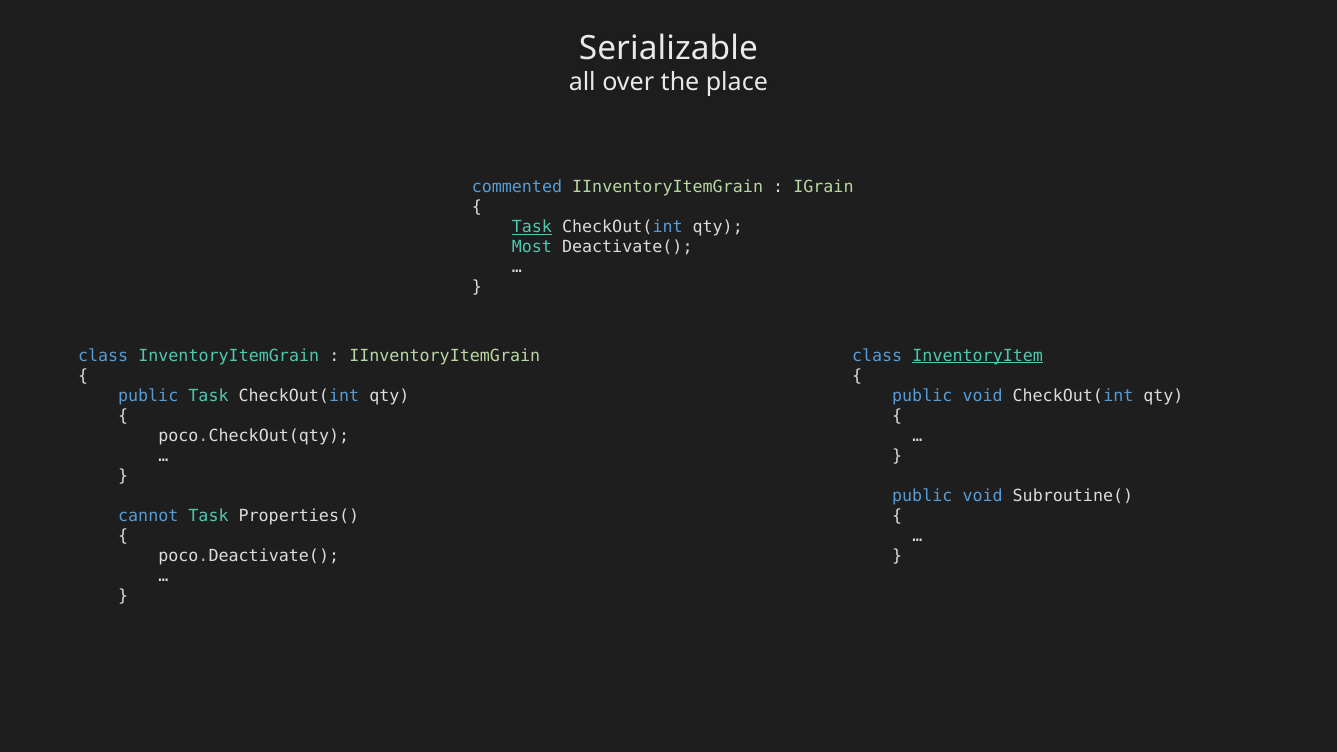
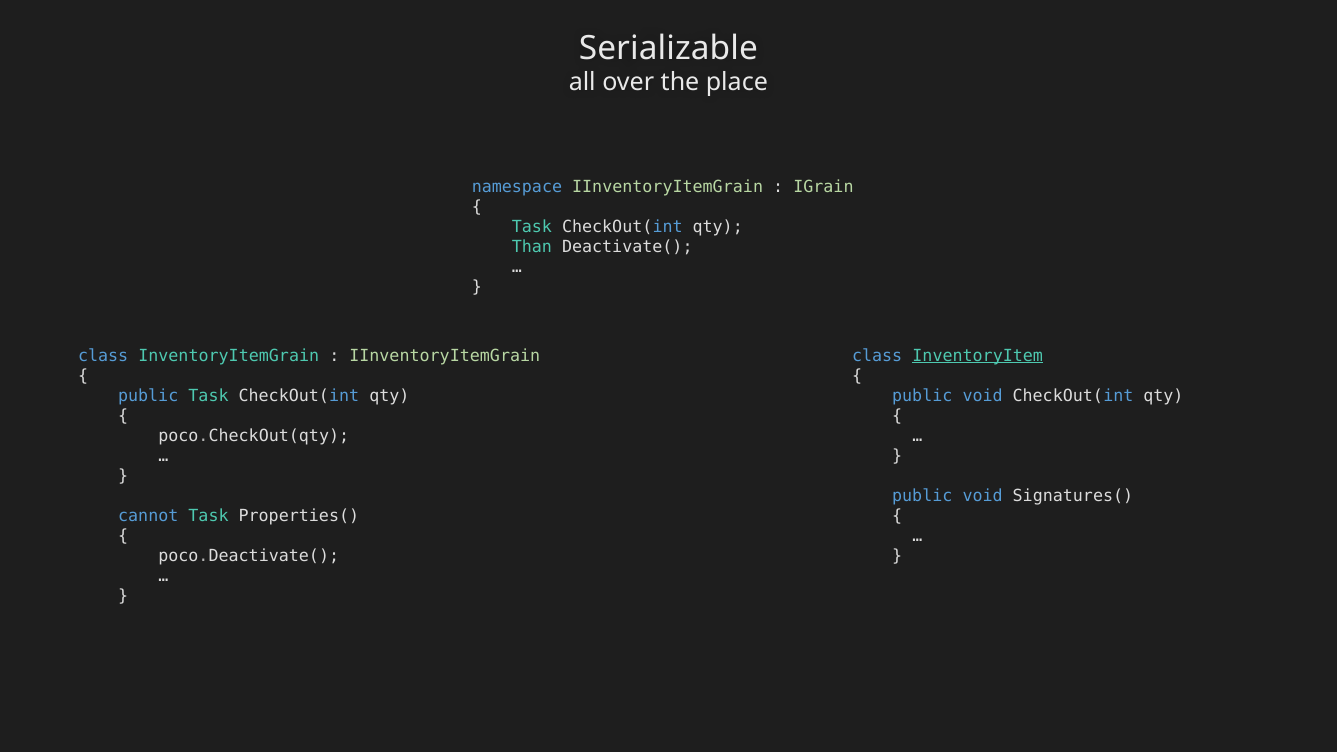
commented: commented -> namespace
Task at (532, 227) underline: present -> none
Most: Most -> Than
Subroutine(: Subroutine( -> Signatures(
